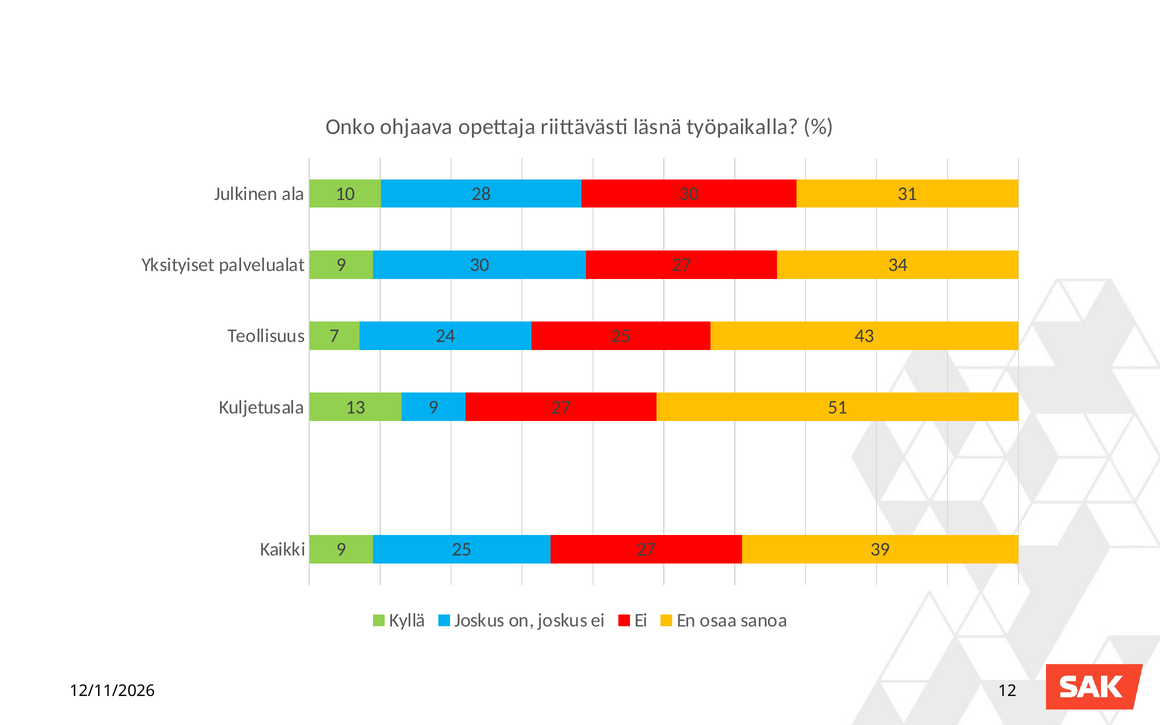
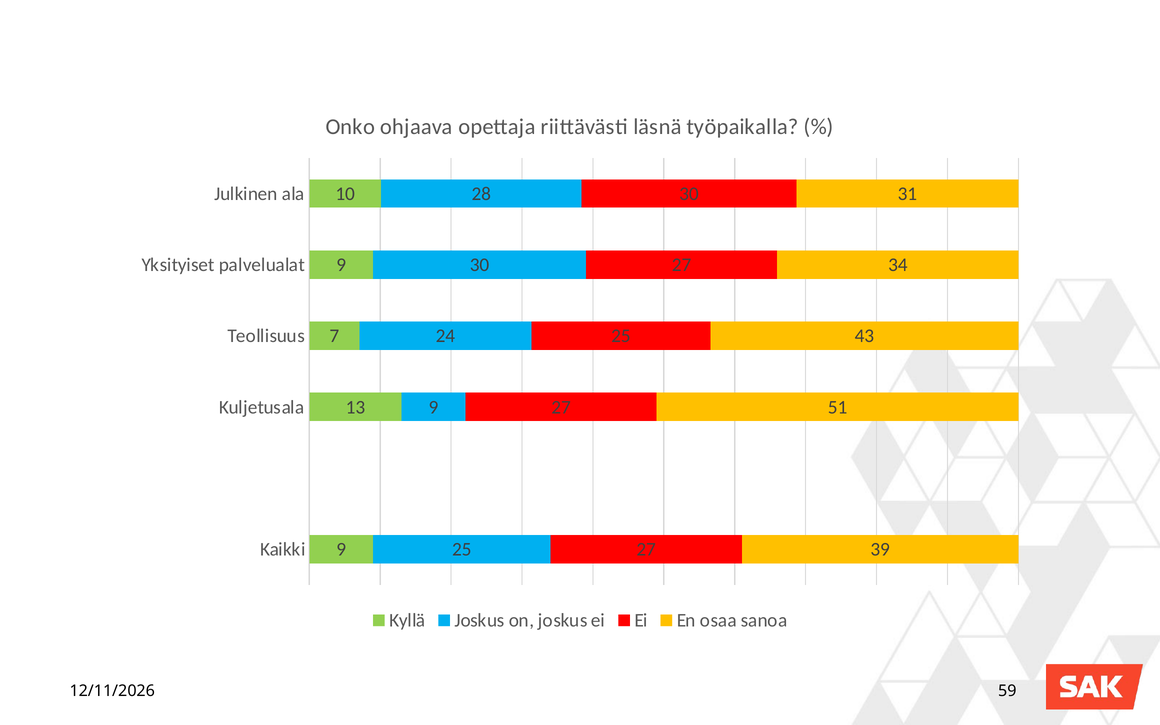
12: 12 -> 59
